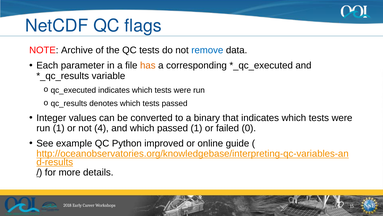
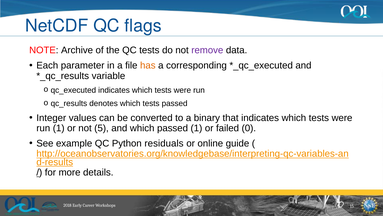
remove colour: blue -> purple
4: 4 -> 5
improved: improved -> residuals
